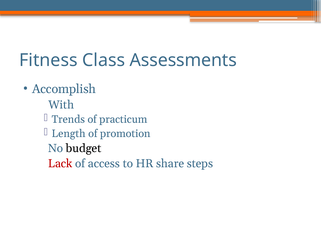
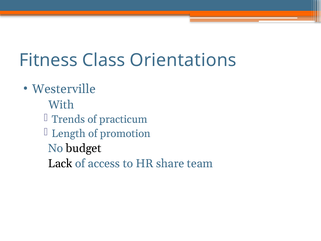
Assessments: Assessments -> Orientations
Accomplish: Accomplish -> Westerville
Lack colour: red -> black
steps: steps -> team
